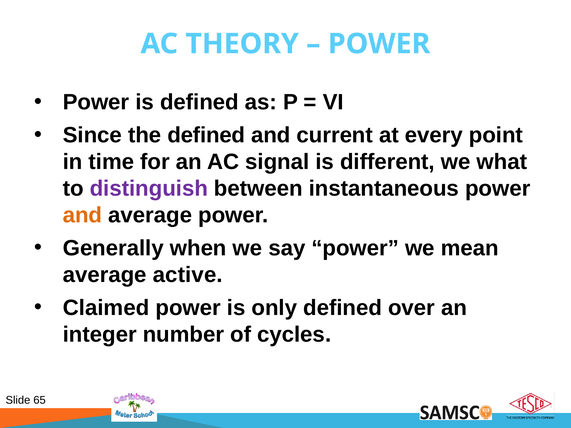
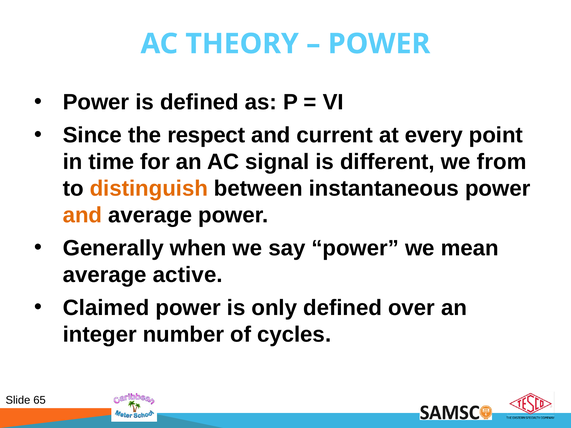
the defined: defined -> respect
what: what -> from
distinguish colour: purple -> orange
